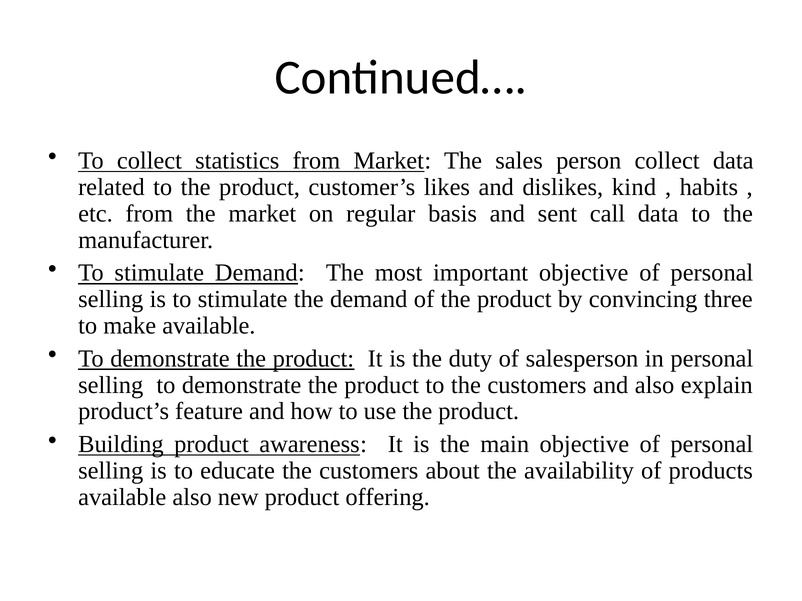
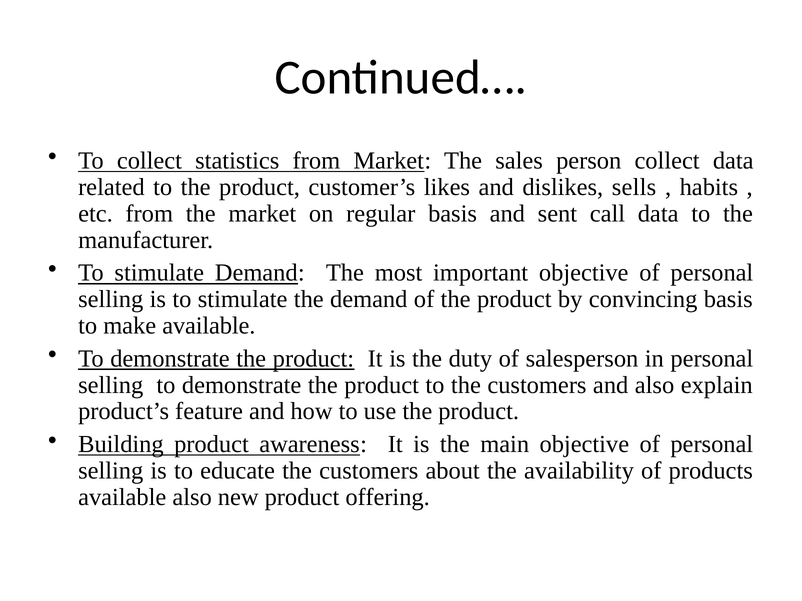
kind: kind -> sells
convincing three: three -> basis
